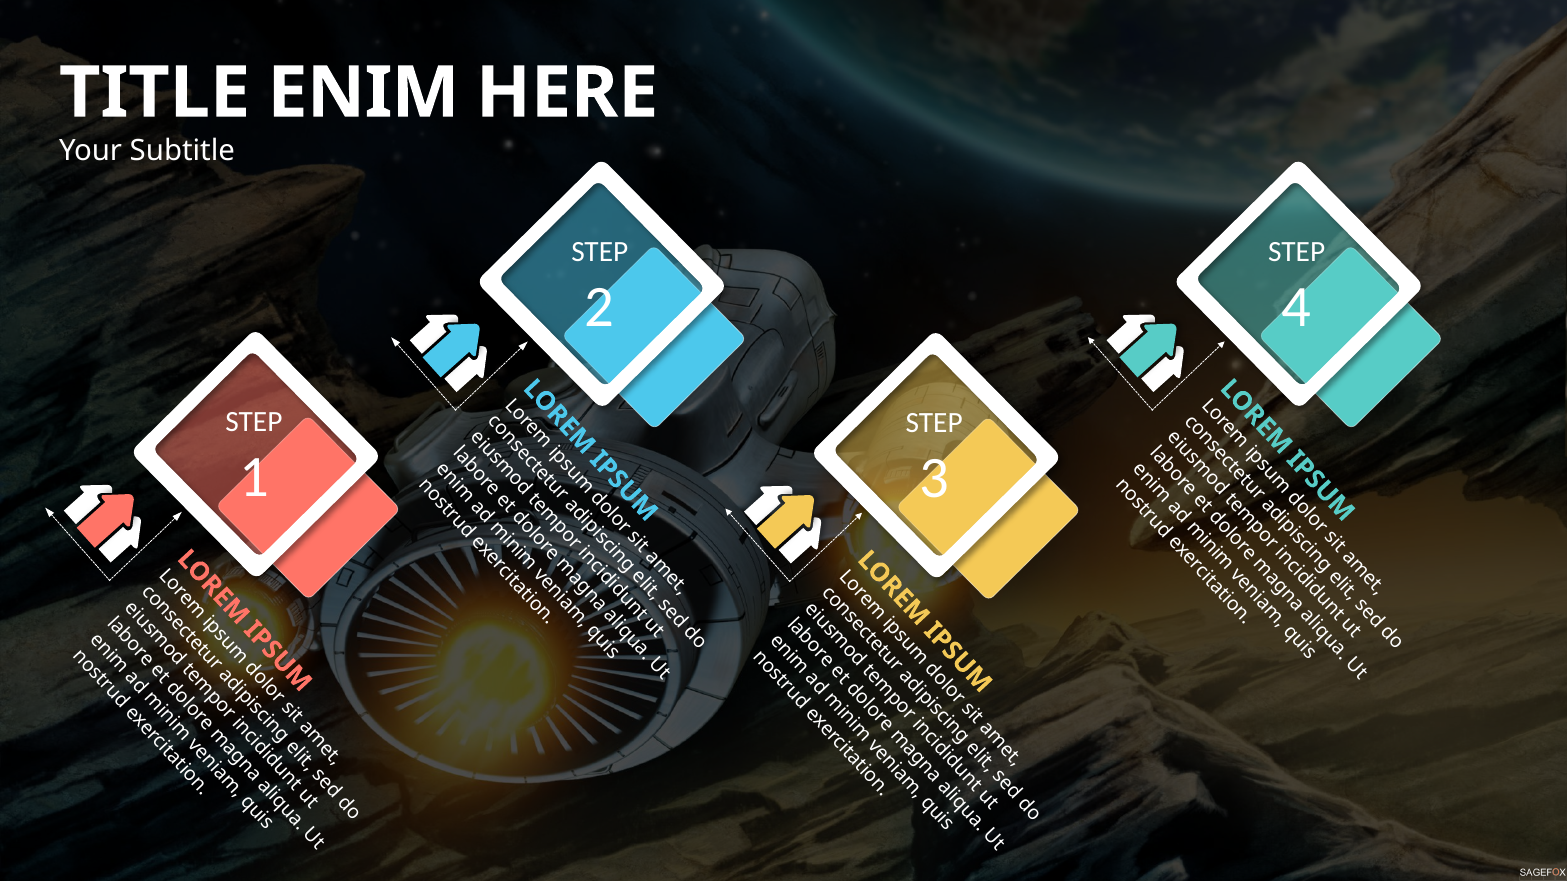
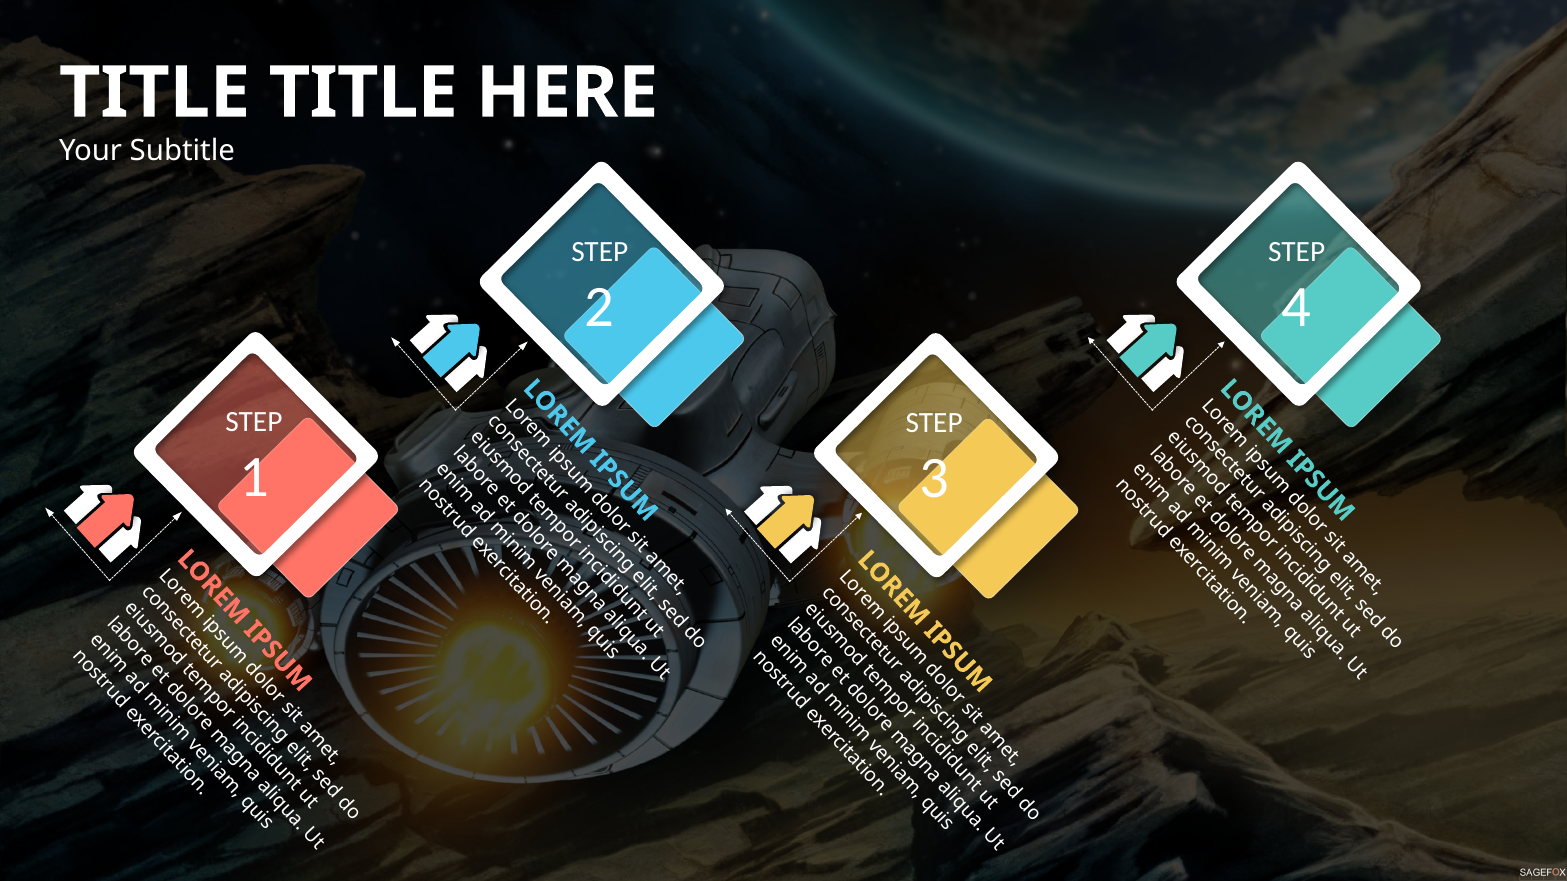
ENIM at (363, 93): ENIM -> TITLE
